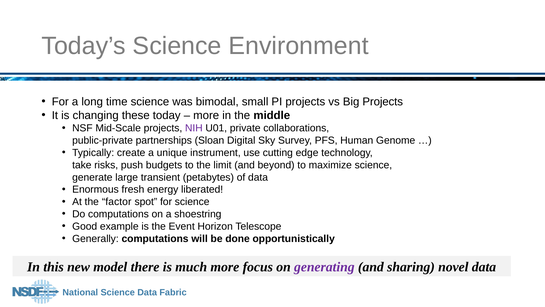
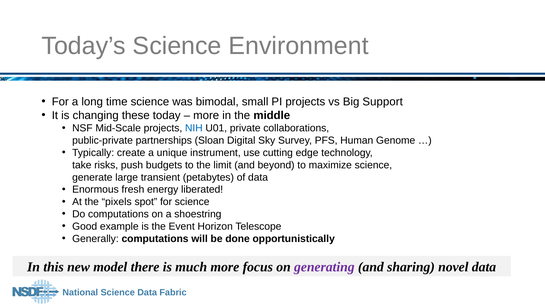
Big Projects: Projects -> Support
NIH colour: purple -> blue
factor: factor -> pixels
